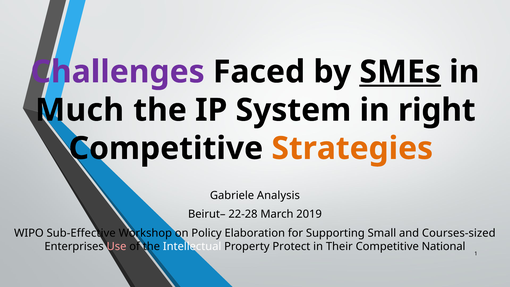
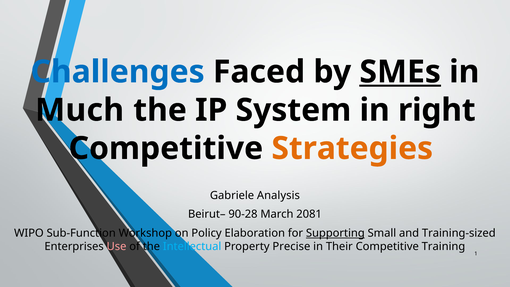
Challenges colour: purple -> blue
22-28: 22-28 -> 90-28
2019: 2019 -> 2081
Sub-Effective: Sub-Effective -> Sub-Function
Supporting underline: none -> present
Courses-sized: Courses-sized -> Training-sized
Intellectual colour: white -> light blue
Protect: Protect -> Precise
National: National -> Training
